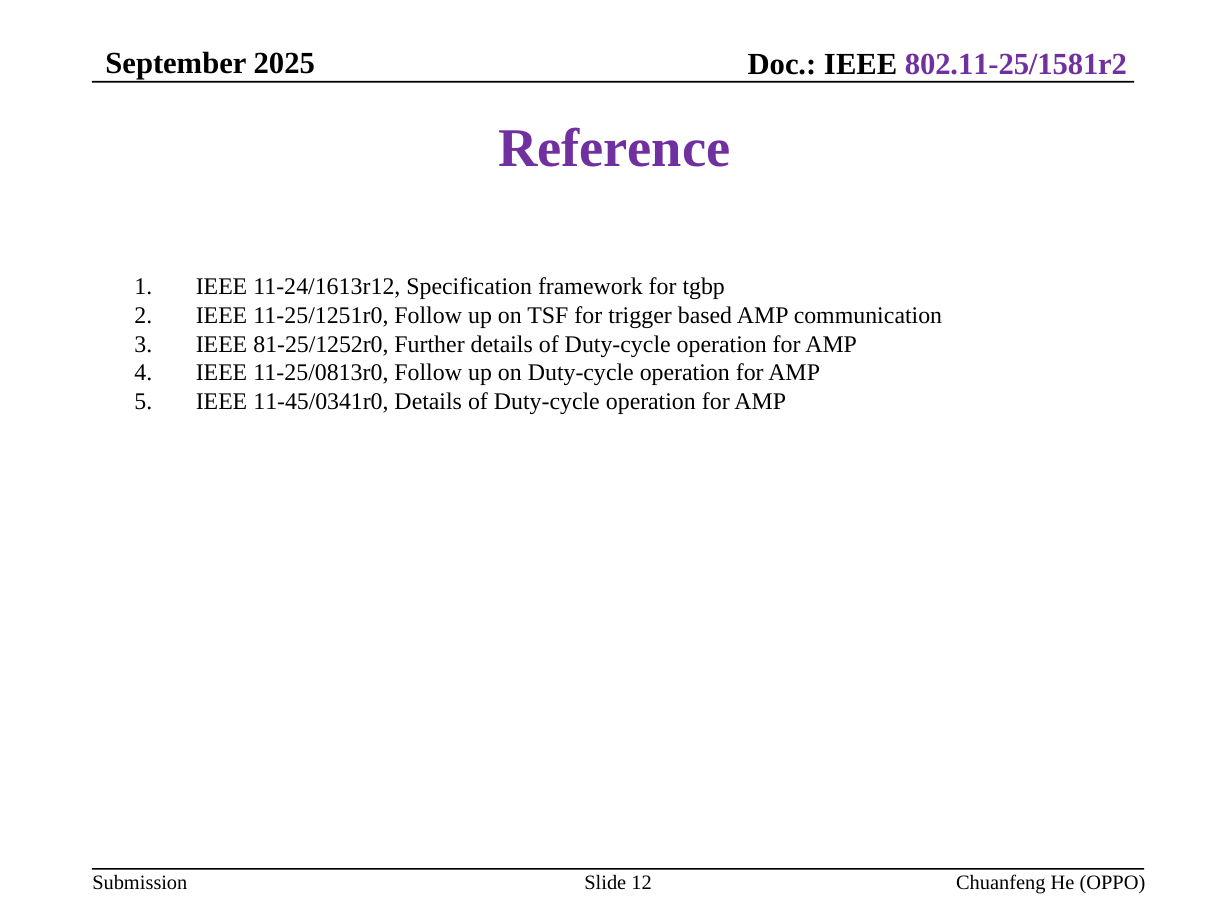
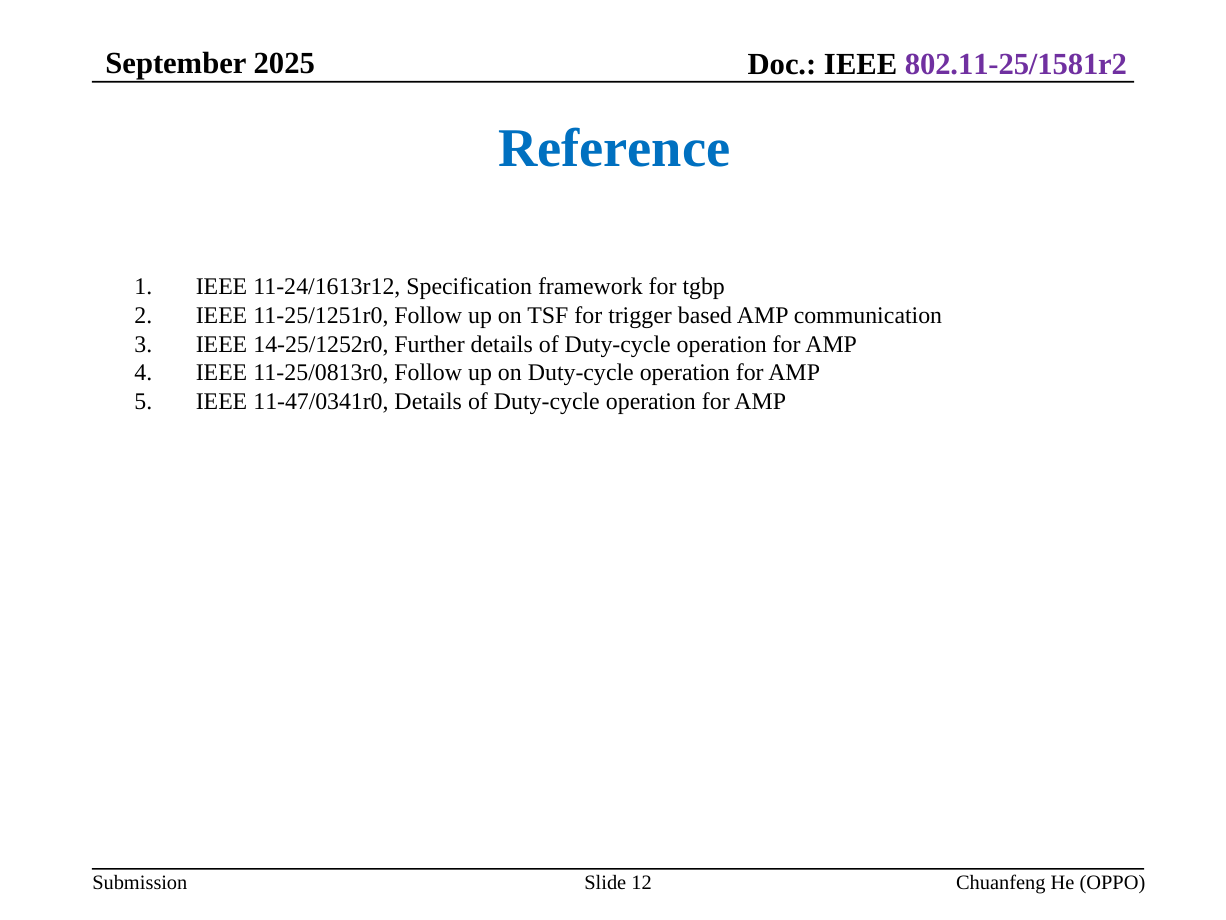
Reference colour: purple -> blue
81-25/1252r0: 81-25/1252r0 -> 14-25/1252r0
11-45/0341r0: 11-45/0341r0 -> 11-47/0341r0
